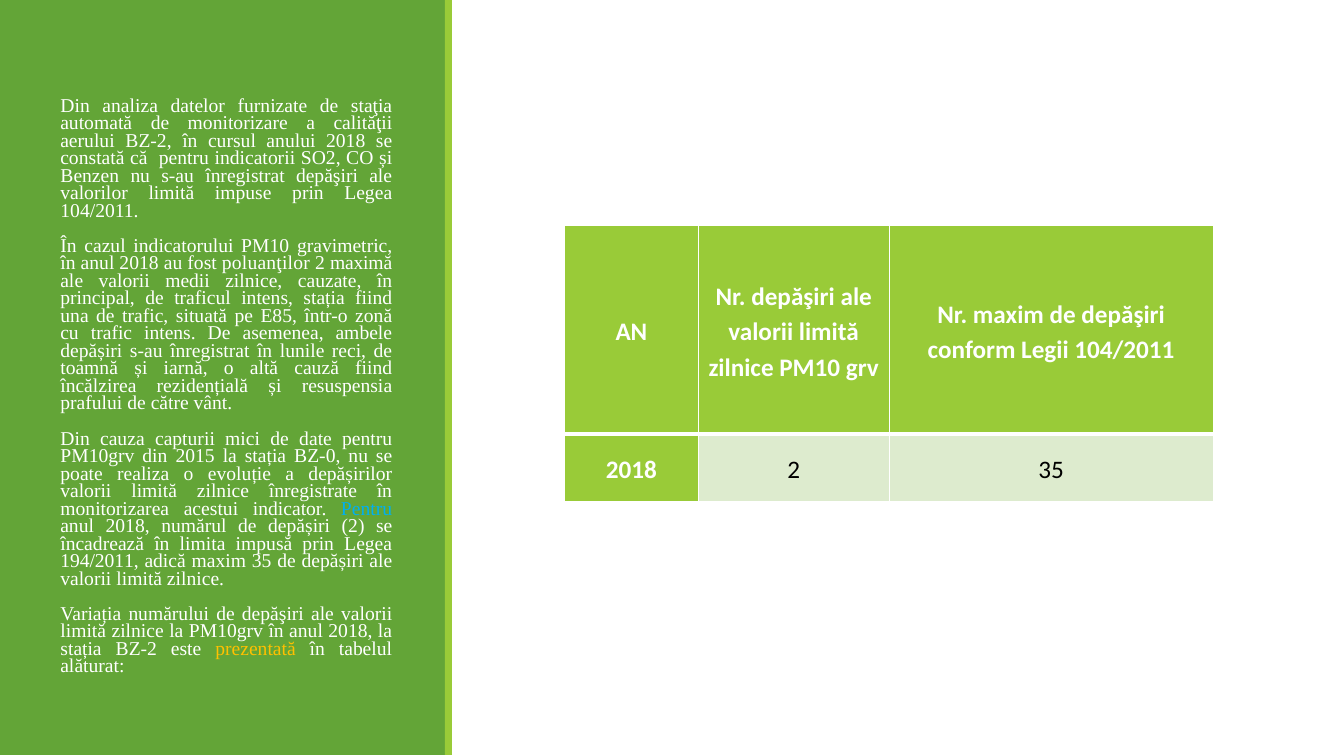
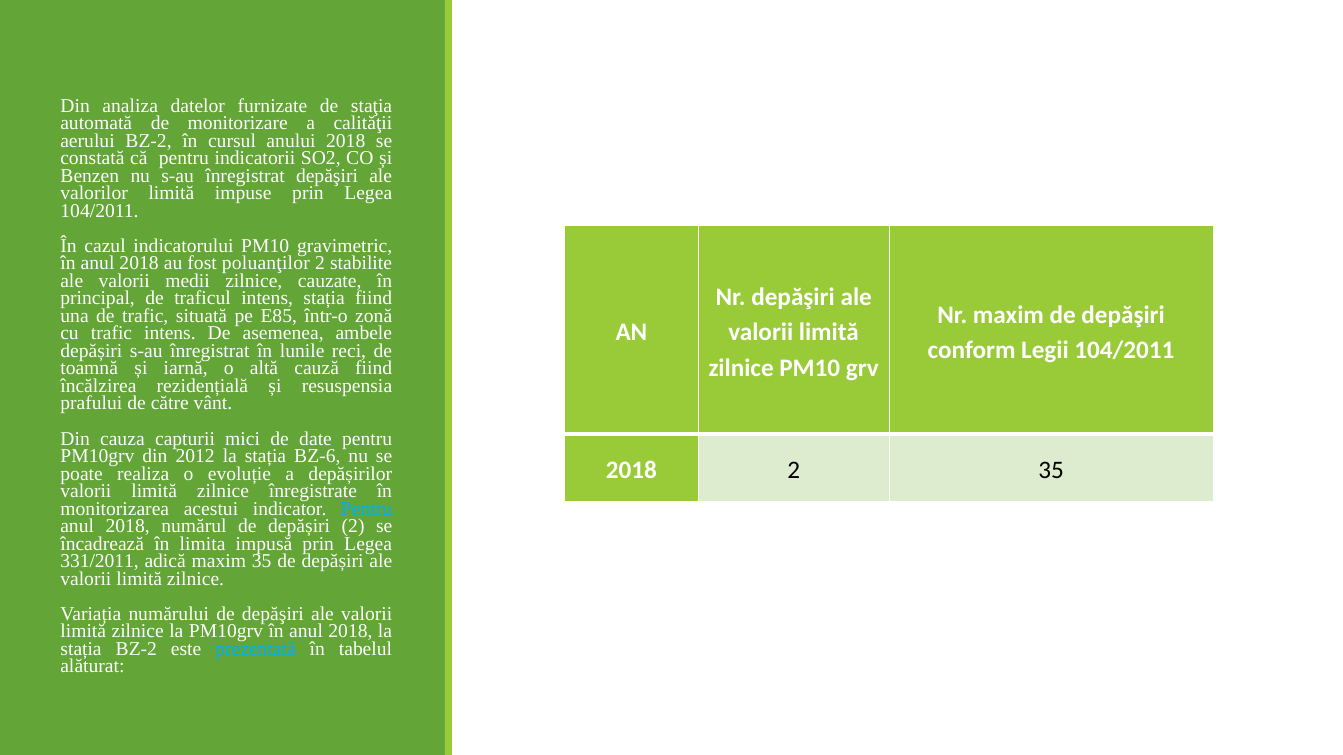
maximă: maximă -> stabilite
2015: 2015 -> 2012
BZ-0: BZ-0 -> BZ-6
194/2011: 194/2011 -> 331/2011
prezentată colour: yellow -> light blue
